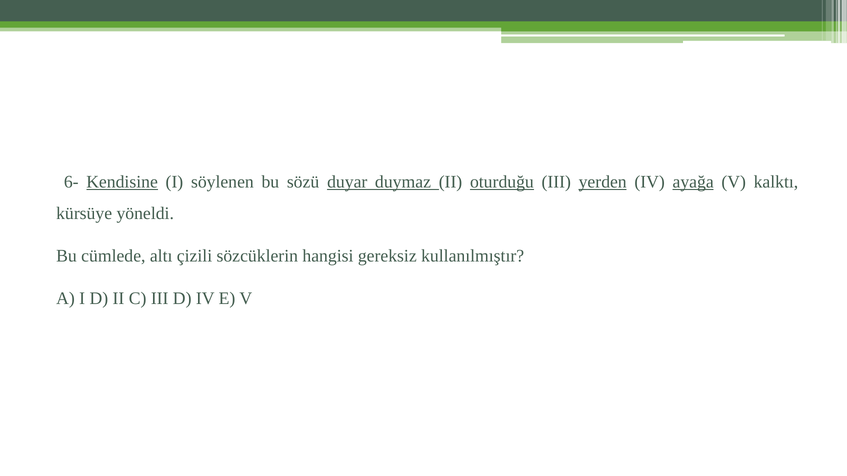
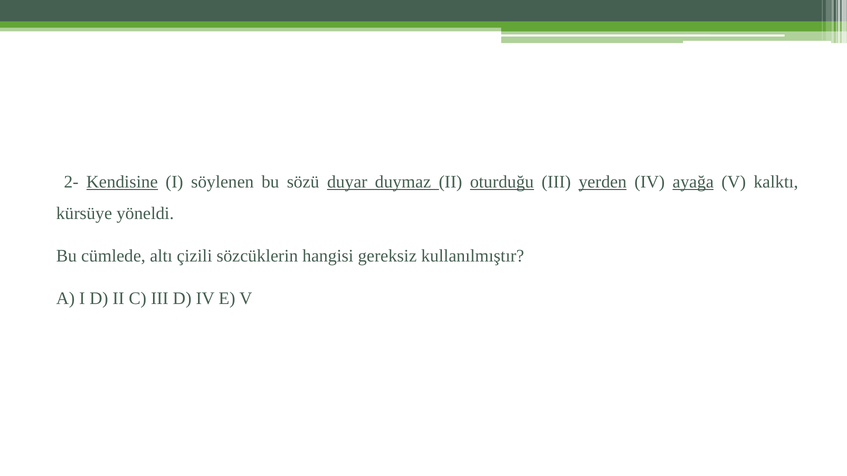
6-: 6- -> 2-
